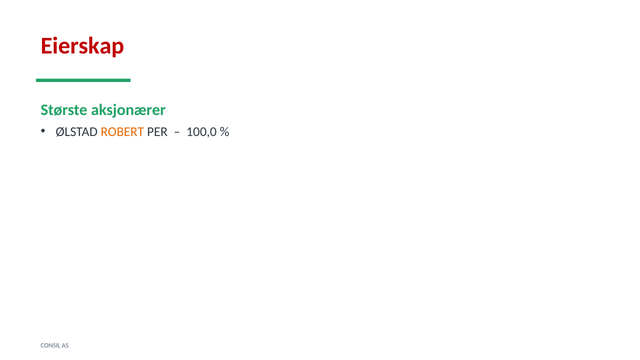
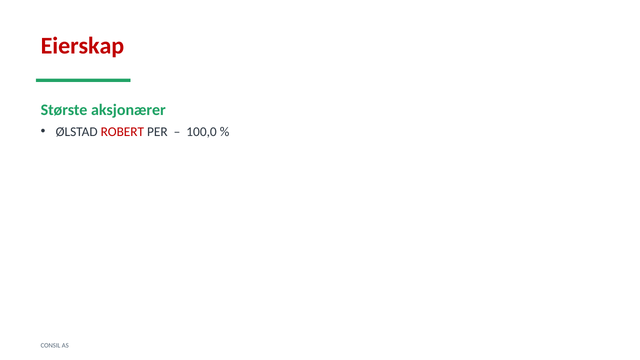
ROBERT colour: orange -> red
